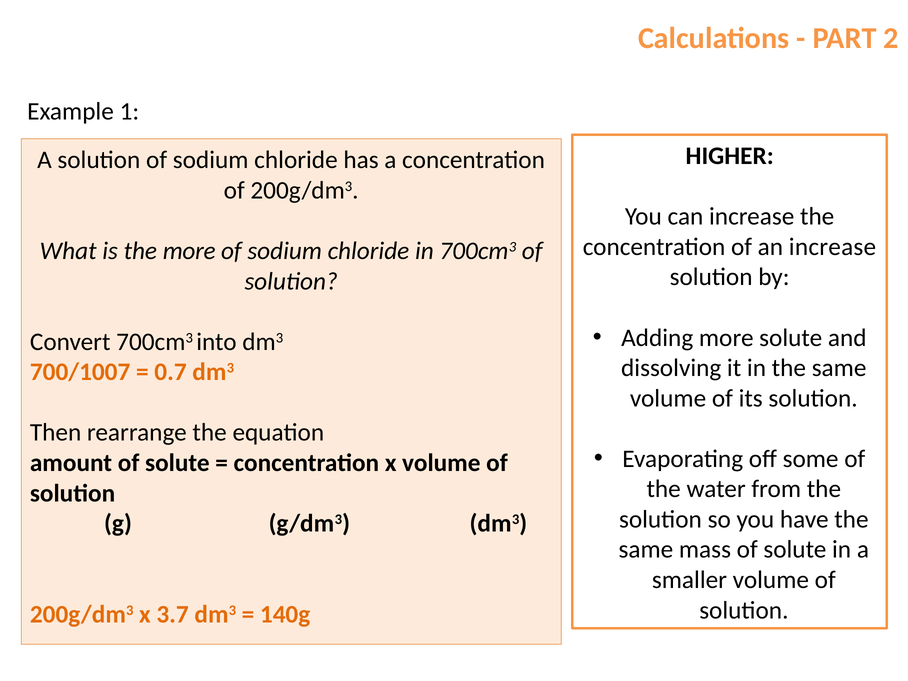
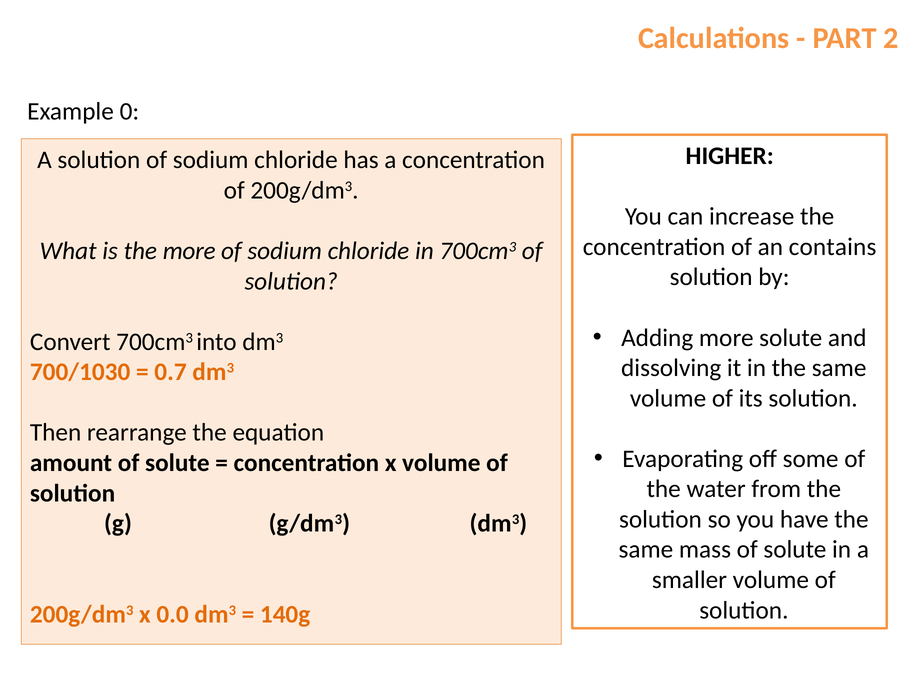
1: 1 -> 0
an increase: increase -> contains
700/1007: 700/1007 -> 700/1030
3.7: 3.7 -> 0.0
